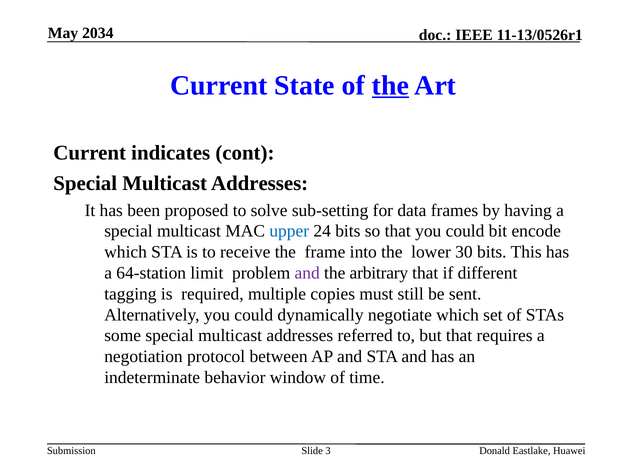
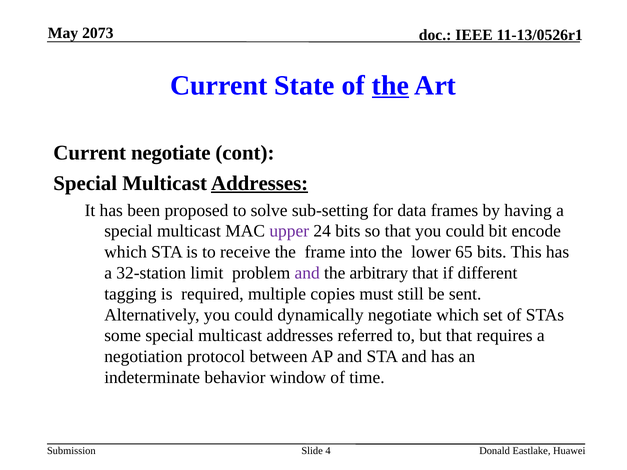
2034: 2034 -> 2073
Current indicates: indicates -> negotiate
Addresses at (260, 183) underline: none -> present
upper colour: blue -> purple
30: 30 -> 65
64-station: 64-station -> 32-station
3: 3 -> 4
